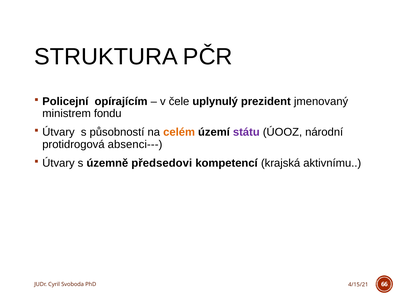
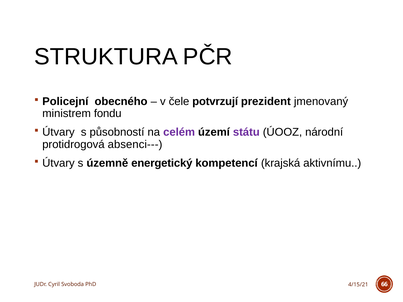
opírajícím: opírajícím -> obecného
uplynulý: uplynulý -> potvrzují
celém colour: orange -> purple
předsedovi: předsedovi -> energetický
